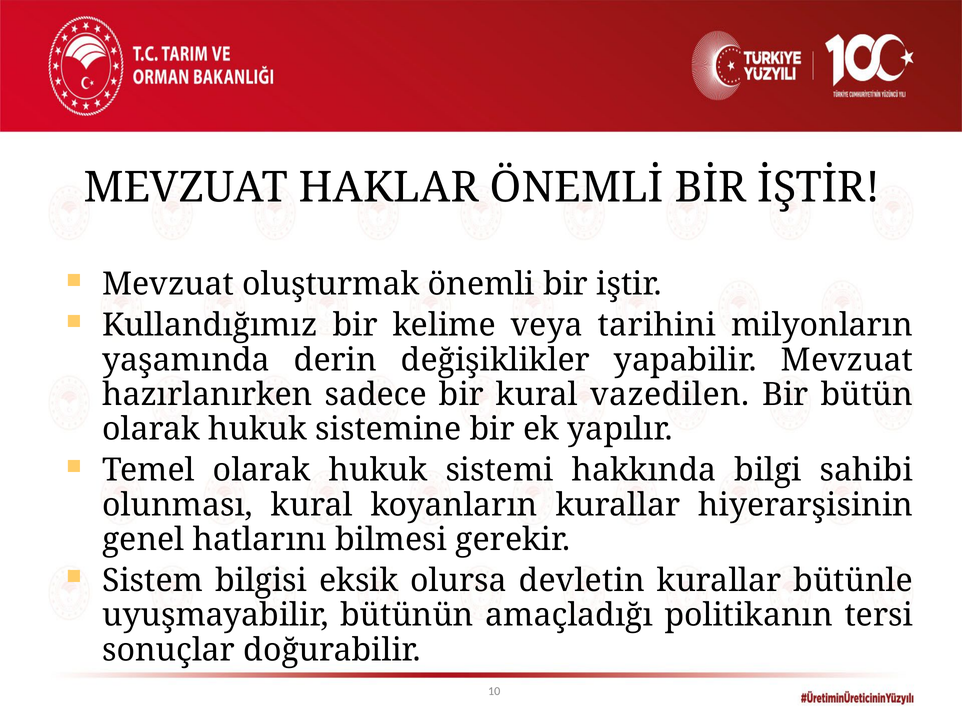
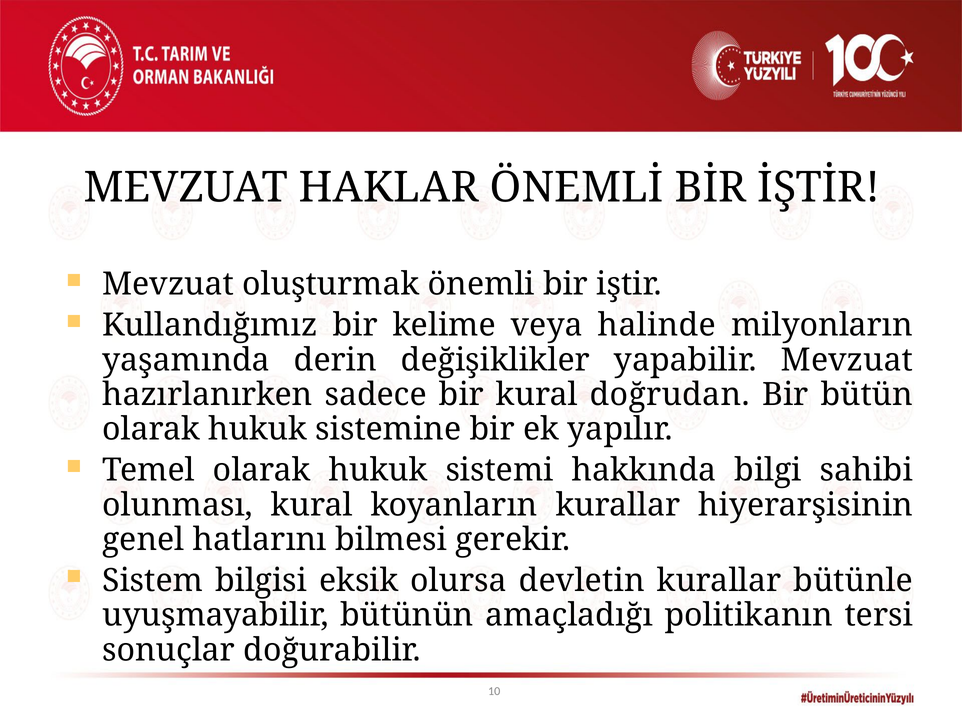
tarihini: tarihini -> halinde
vazedilen: vazedilen -> doğrudan
